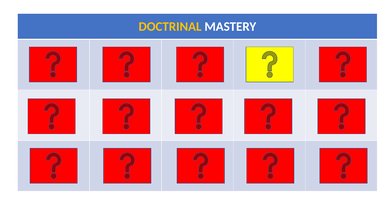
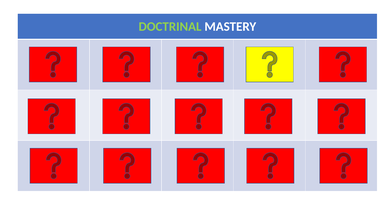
DOCTRINAL colour: yellow -> light green
